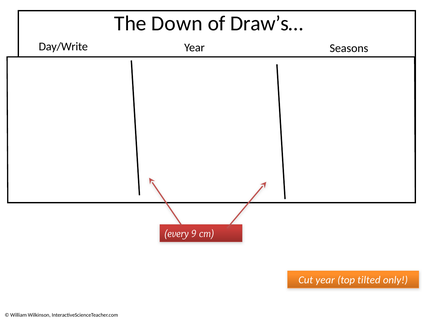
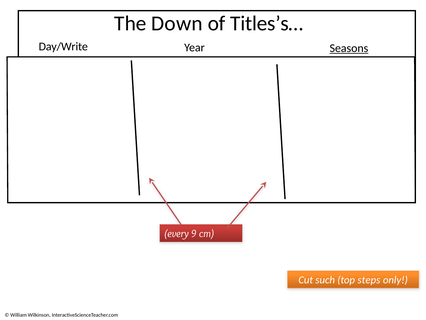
Draw’s…: Draw’s… -> Titles’s…
Seasons underline: none -> present
Cut year: year -> such
tilted: tilted -> steps
